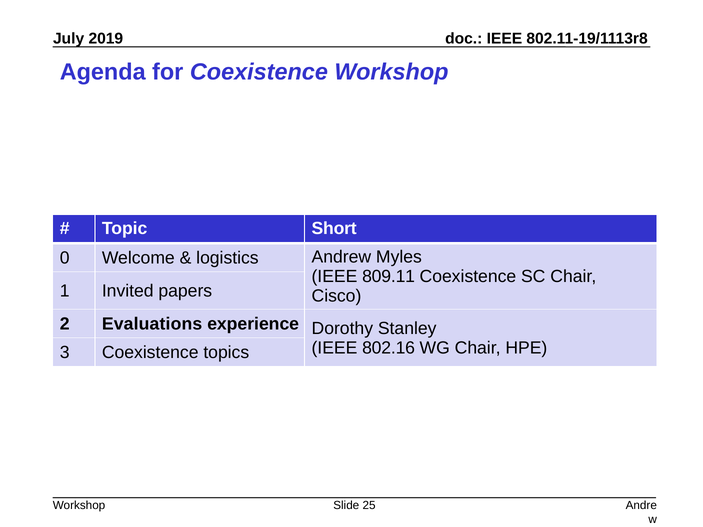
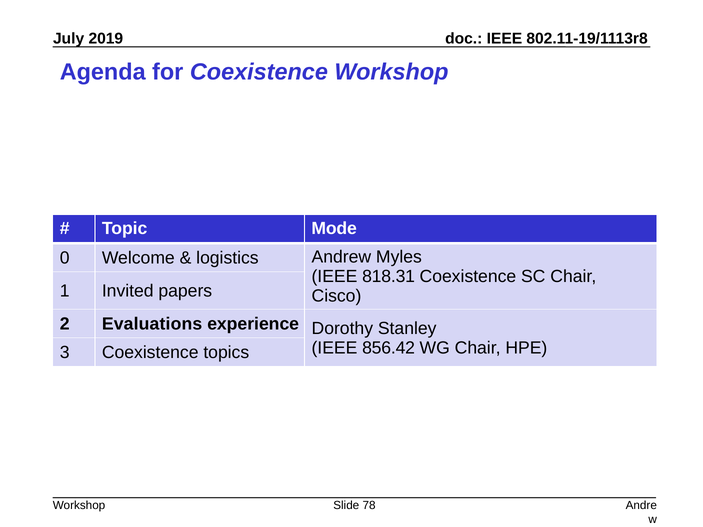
Short: Short -> Mode
809.11: 809.11 -> 818.31
802.16: 802.16 -> 856.42
25: 25 -> 78
